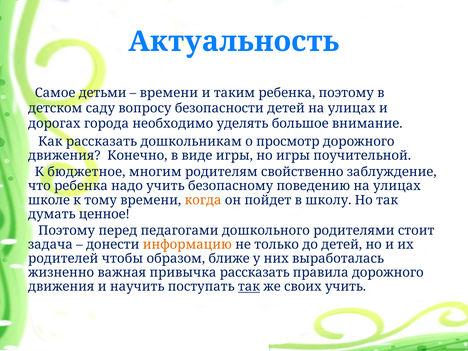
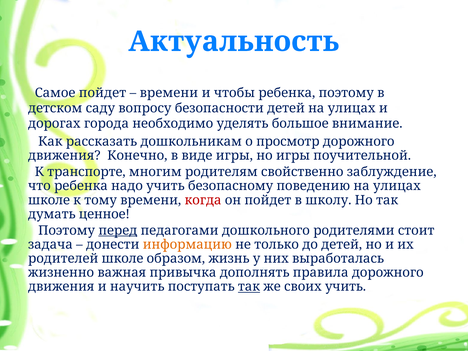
Самое детьми: детьми -> пойдет
таким: таким -> чтобы
бюджетное: бюджетное -> транспорте
когда colour: orange -> red
перед underline: none -> present
родителей чтобы: чтобы -> школе
ближе: ближе -> жизнь
привычка рассказать: рассказать -> дополнять
